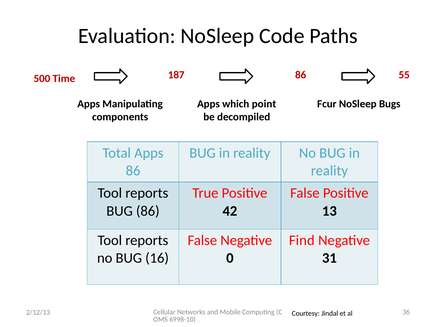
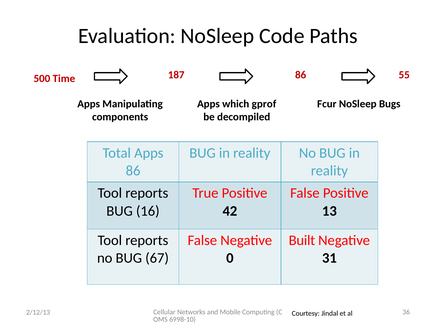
point: point -> gprof
BUG 86: 86 -> 16
Find: Find -> Built
16: 16 -> 67
